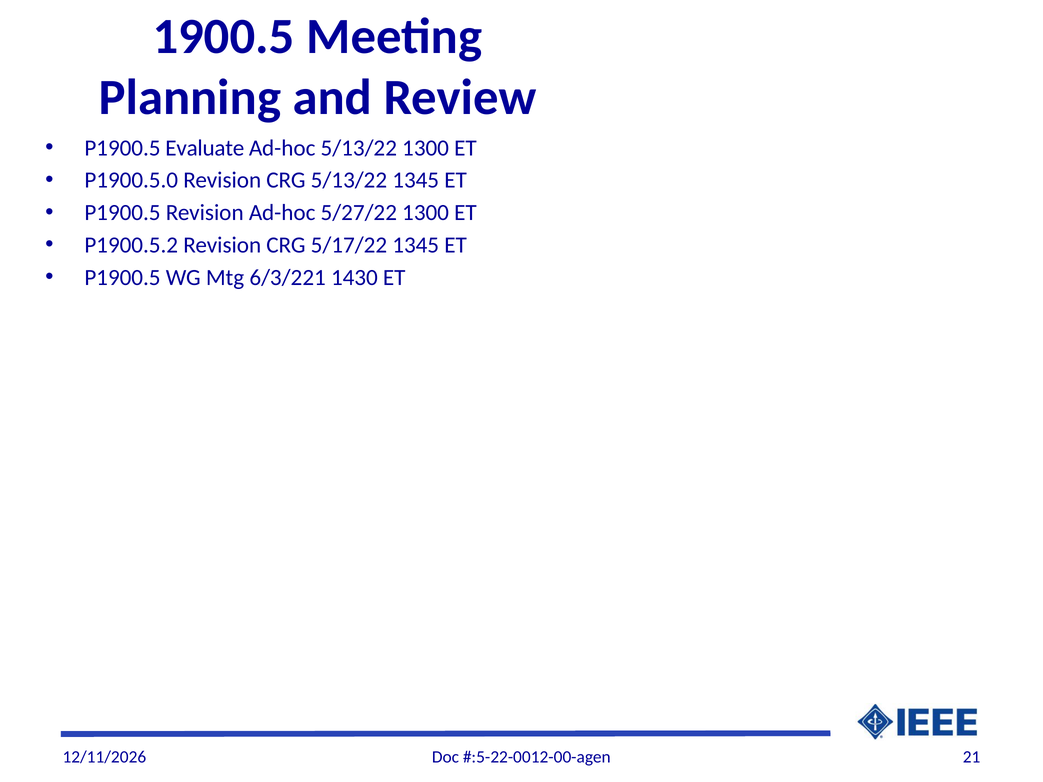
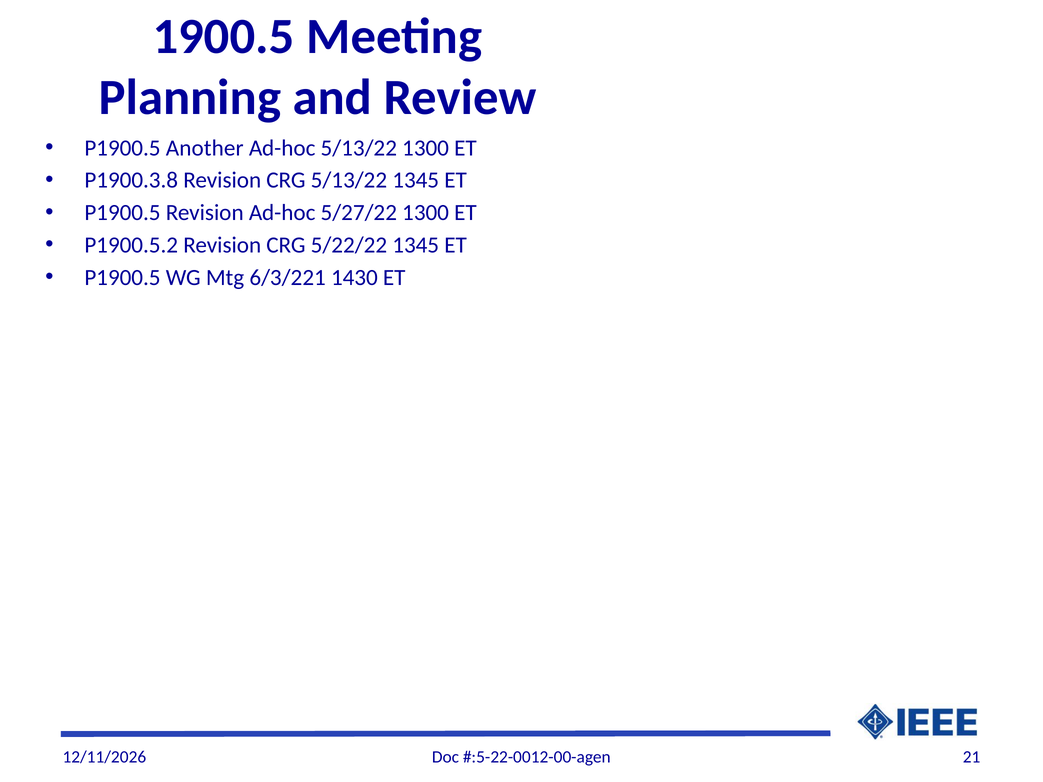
Evaluate: Evaluate -> Another
P1900.5.0: P1900.5.0 -> P1900.3.8
5/17/22: 5/17/22 -> 5/22/22
